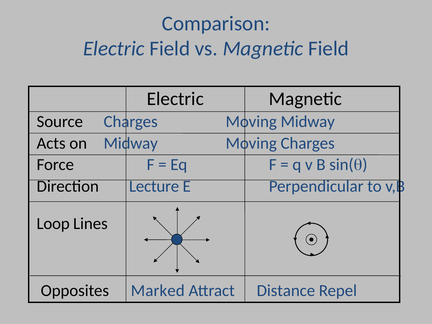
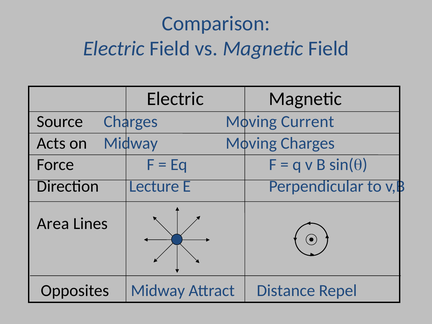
Moving Midway: Midway -> Current
Loop: Loop -> Area
Opposites Marked: Marked -> Midway
